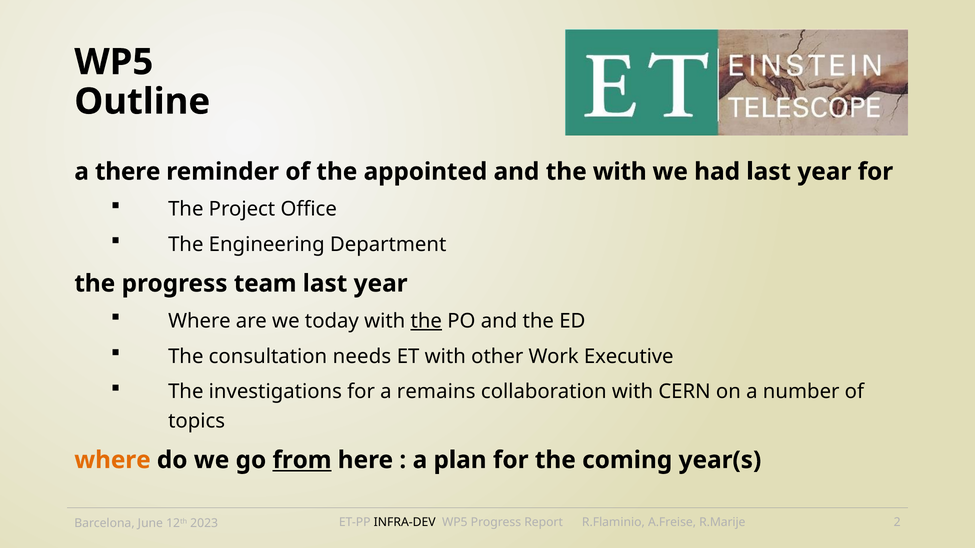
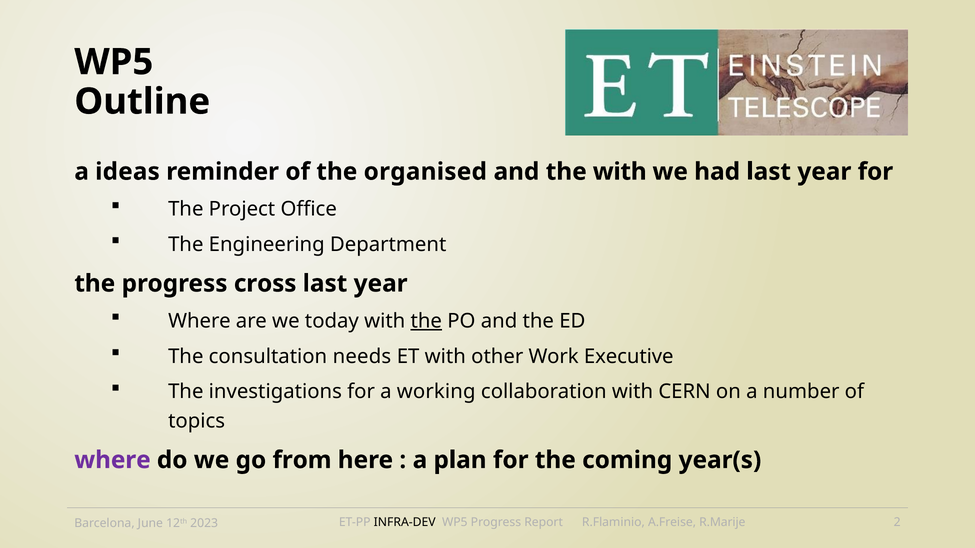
there: there -> ideas
appointed: appointed -> organised
team: team -> cross
remains: remains -> working
where at (113, 460) colour: orange -> purple
from underline: present -> none
